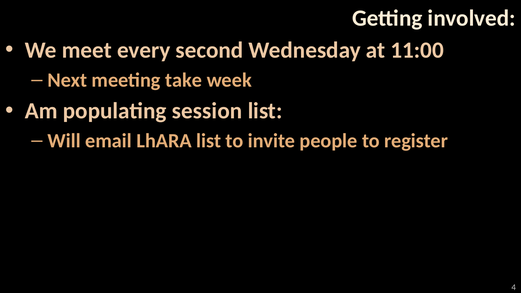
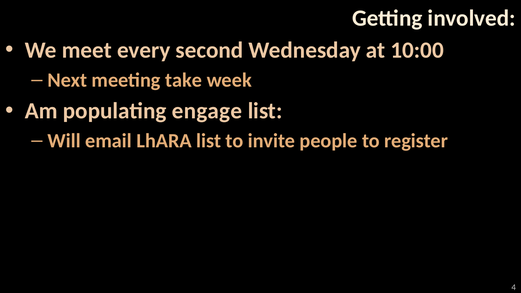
11:00: 11:00 -> 10:00
session: session -> engage
